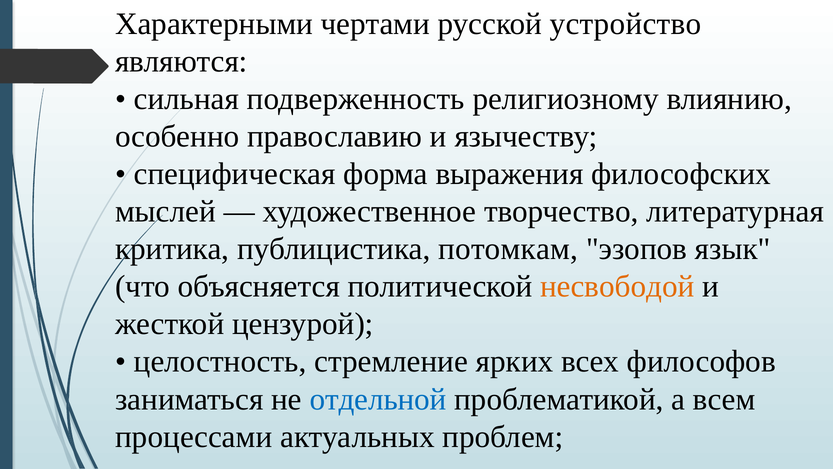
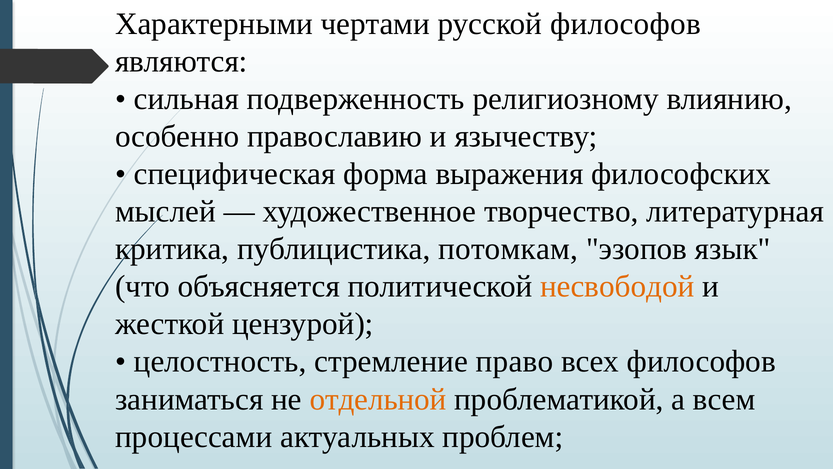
русской устройство: устройство -> философов
ярких: ярких -> право
отдельной colour: blue -> orange
